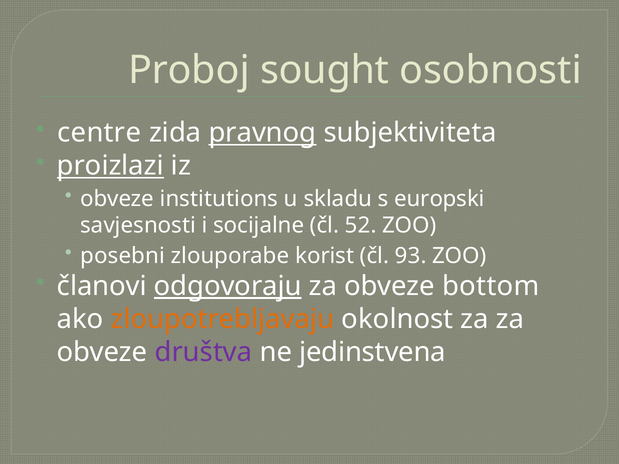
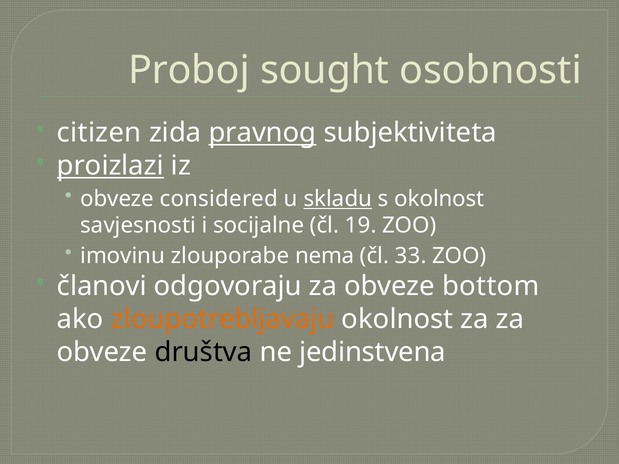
centre: centre -> citizen
institutions: institutions -> considered
skladu underline: none -> present
s europski: europski -> okolnost
52: 52 -> 19
posebni: posebni -> imovinu
korist: korist -> nema
93: 93 -> 33
odgovoraju underline: present -> none
društva colour: purple -> black
